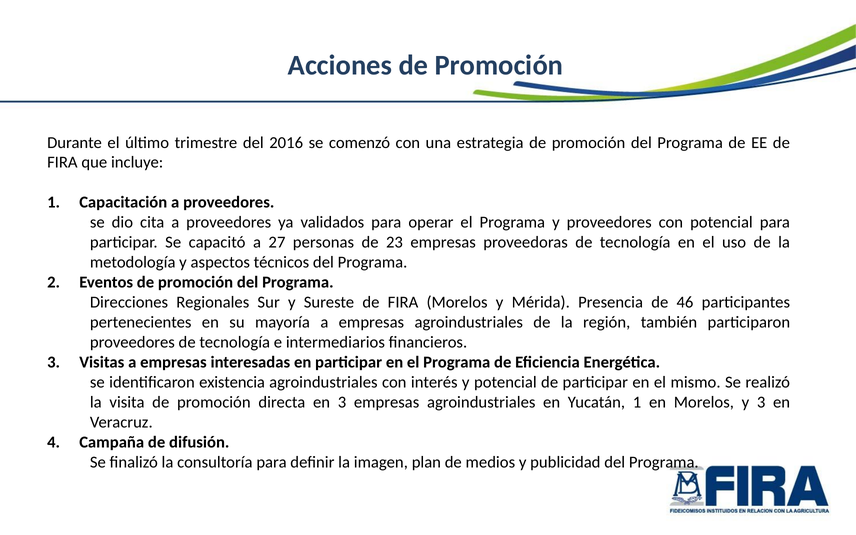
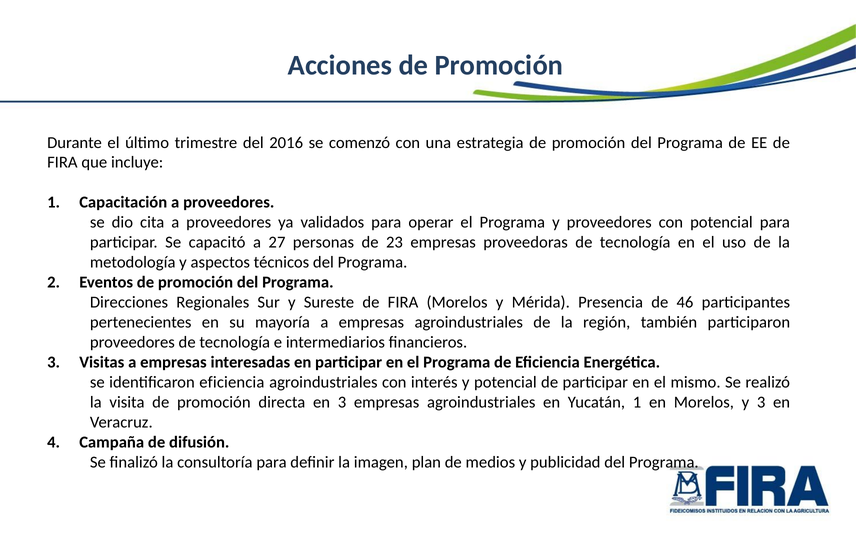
identificaron existencia: existencia -> eficiencia
